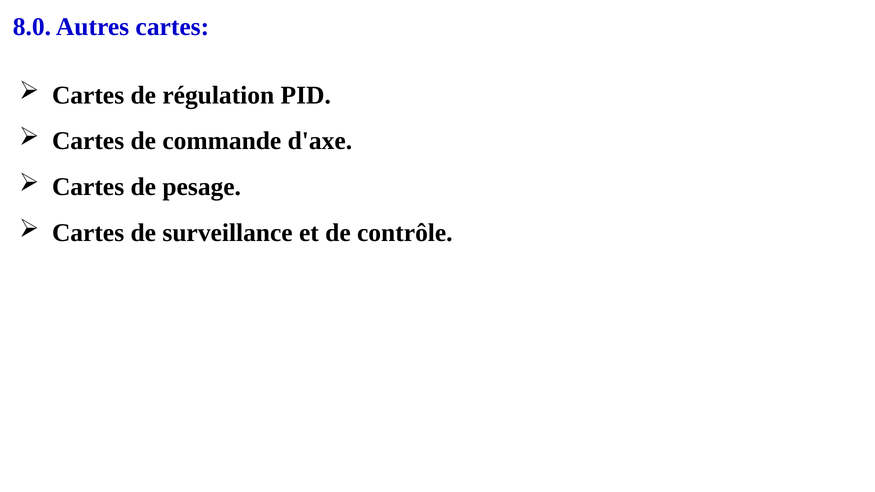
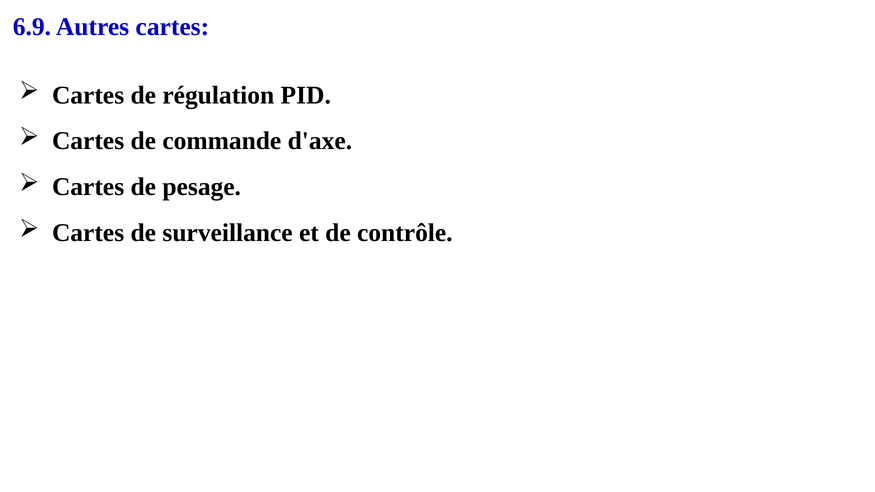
8.0: 8.0 -> 6.9
